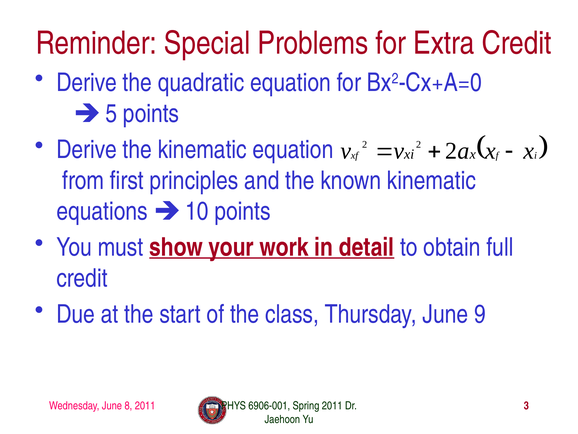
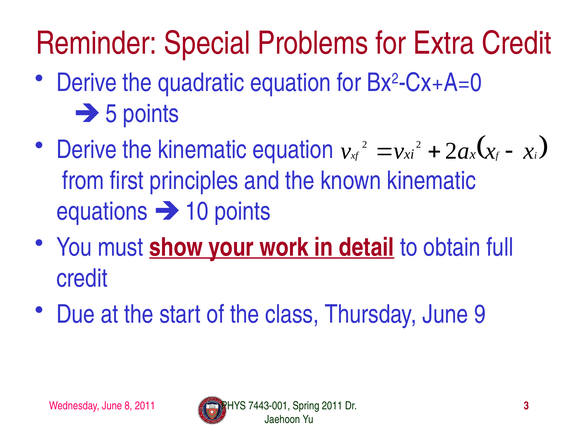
6906-001: 6906-001 -> 7443-001
